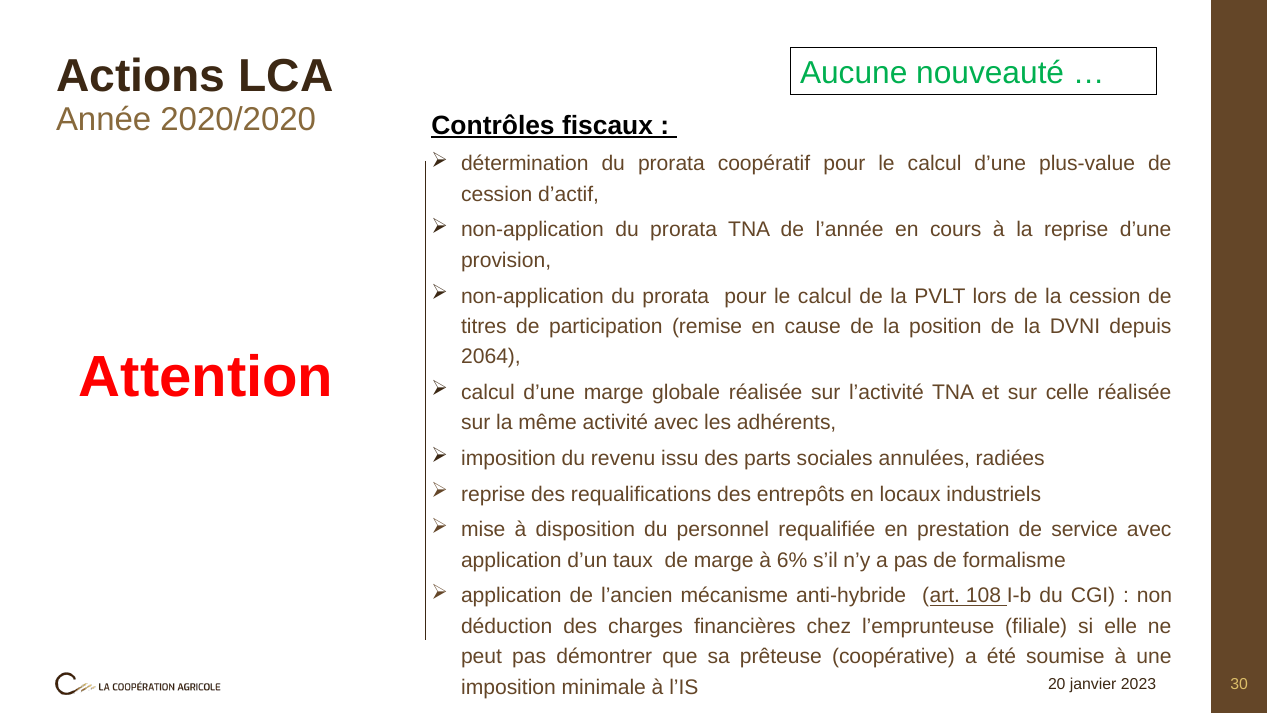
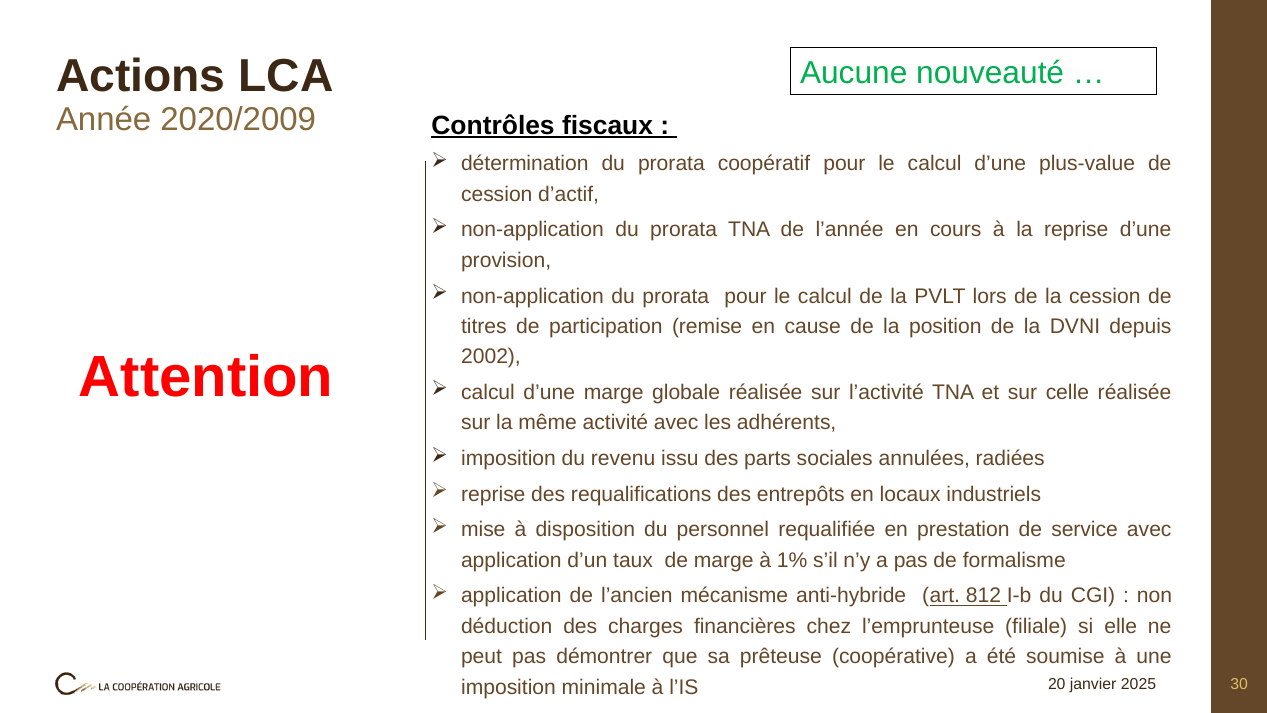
2020/2020: 2020/2020 -> 2020/2009
2064: 2064 -> 2002
6%: 6% -> 1%
108: 108 -> 812
2023: 2023 -> 2025
